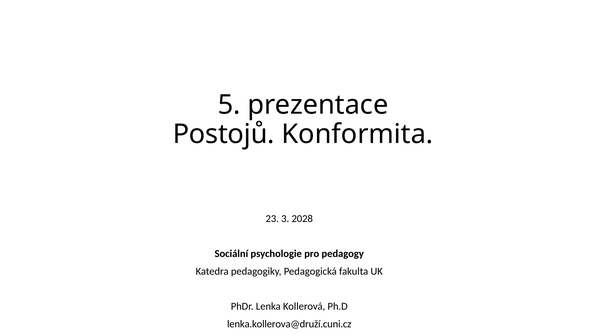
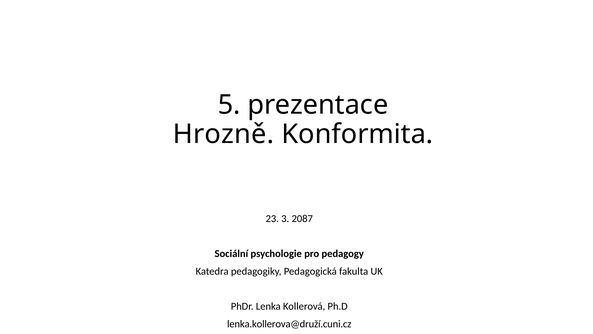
Postojů: Postojů -> Hrozně
2028: 2028 -> 2087
